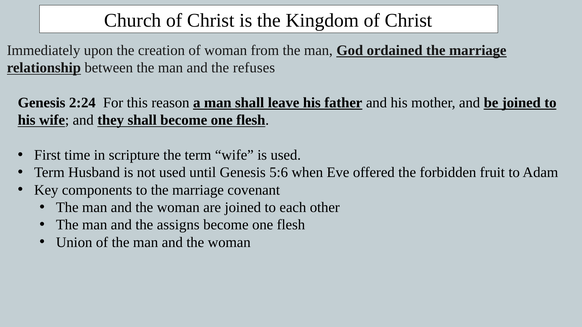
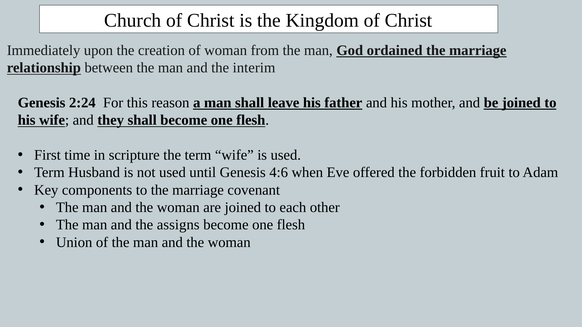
refuses: refuses -> interim
5:6: 5:6 -> 4:6
